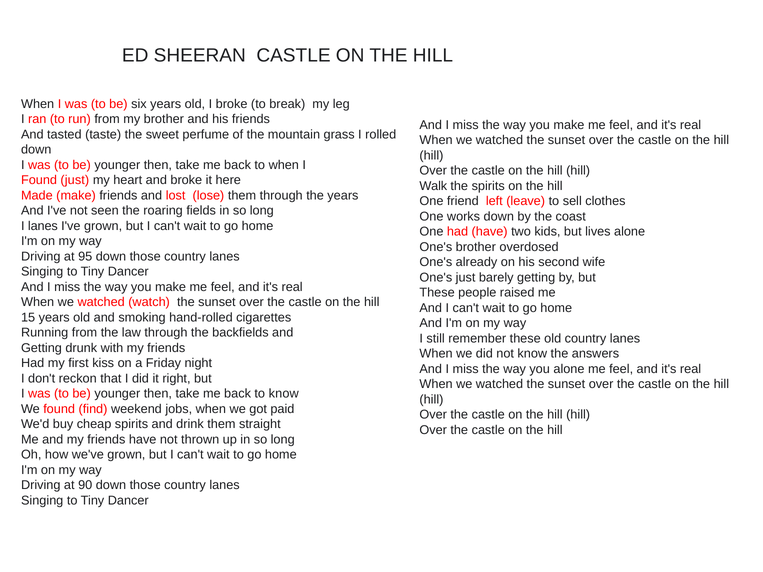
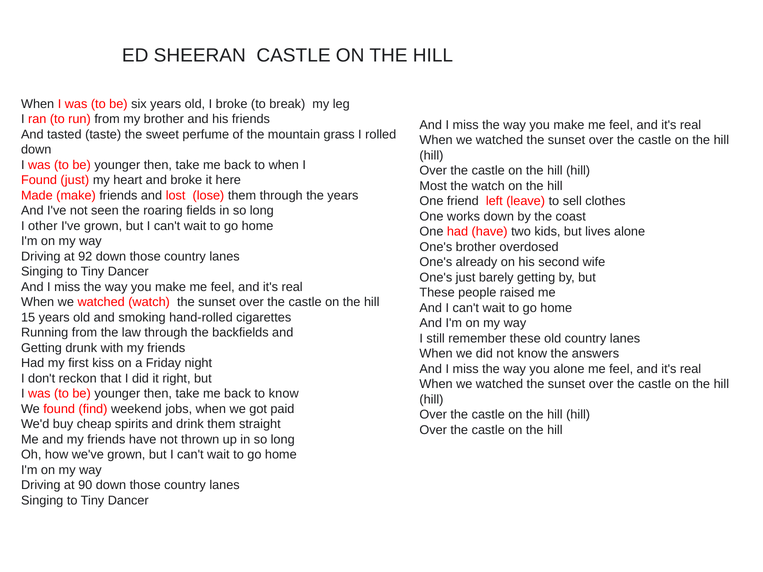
Walk: Walk -> Most
the spirits: spirits -> watch
I lanes: lanes -> other
95: 95 -> 92
